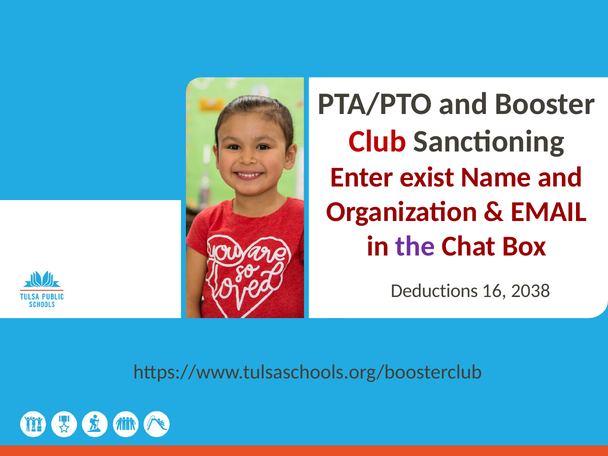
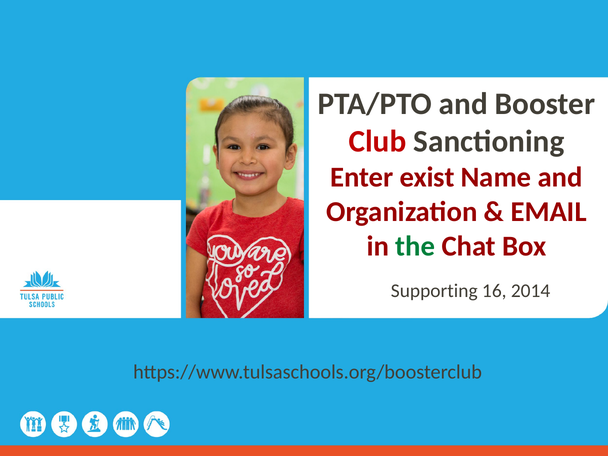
the colour: purple -> green
Deductions: Deductions -> Supporting
2038: 2038 -> 2014
